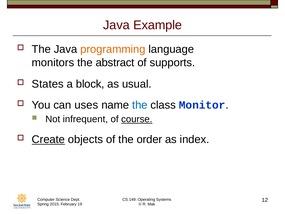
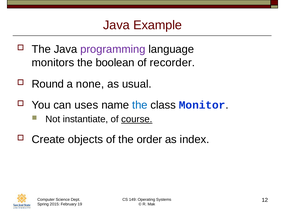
programming colour: orange -> purple
abstract: abstract -> boolean
supports: supports -> recorder
States: States -> Round
block: block -> none
infrequent: infrequent -> instantiate
Create underline: present -> none
